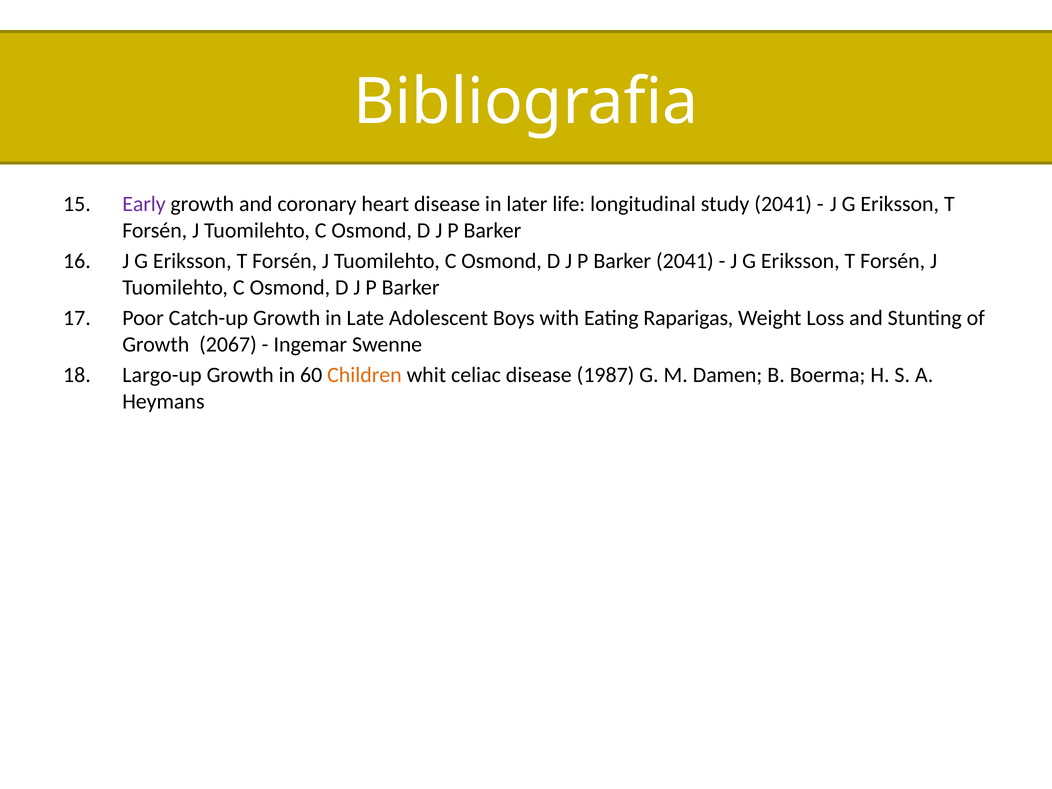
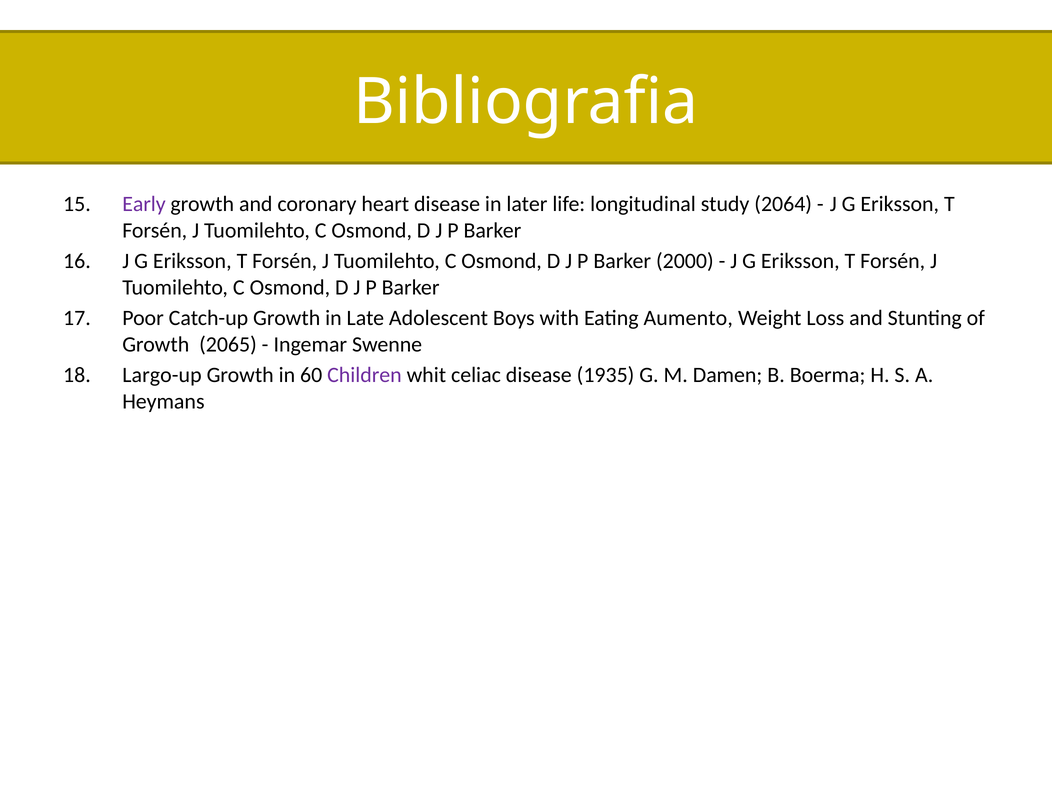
study 2041: 2041 -> 2064
Barker 2041: 2041 -> 2000
Raparigas: Raparigas -> Aumento
2067: 2067 -> 2065
Children colour: orange -> purple
1987: 1987 -> 1935
